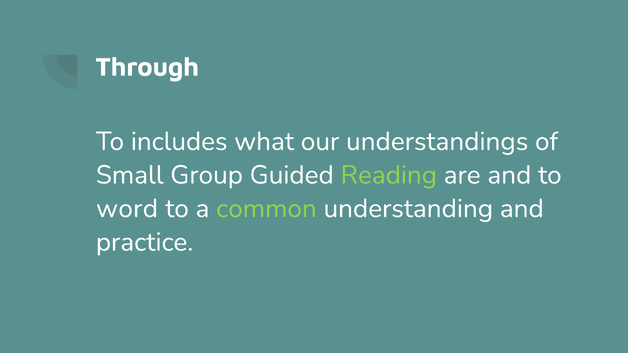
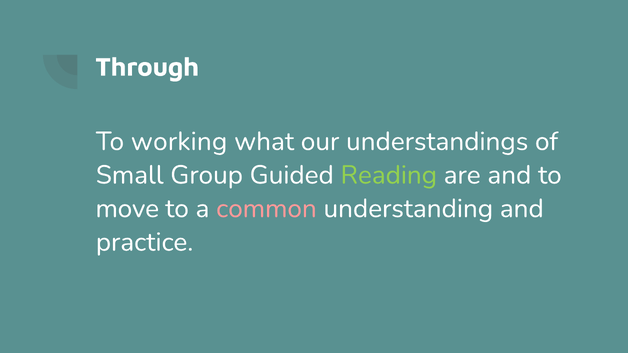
includes: includes -> working
word: word -> move
common colour: light green -> pink
